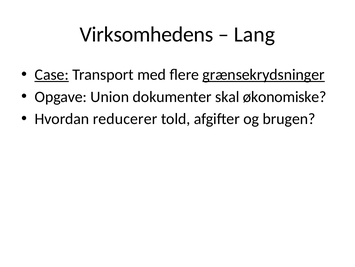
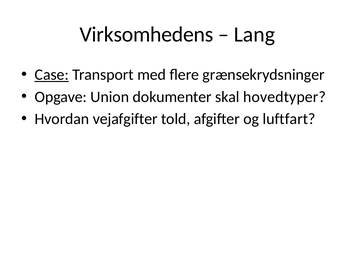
grænsekrydsninger underline: present -> none
økonomiske: økonomiske -> hovedtyper
reducerer: reducerer -> vejafgifter
brugen: brugen -> luftfart
